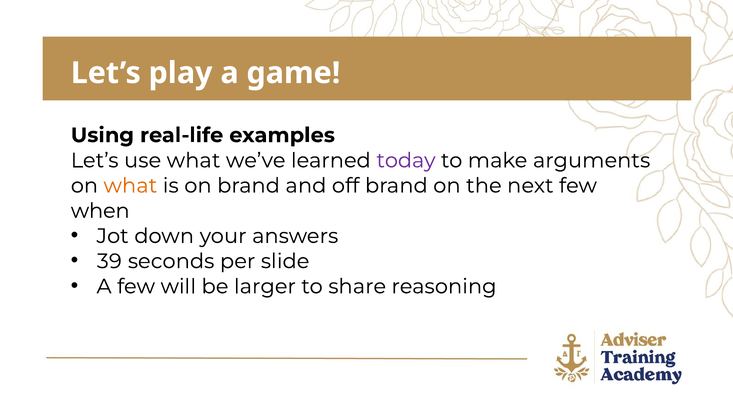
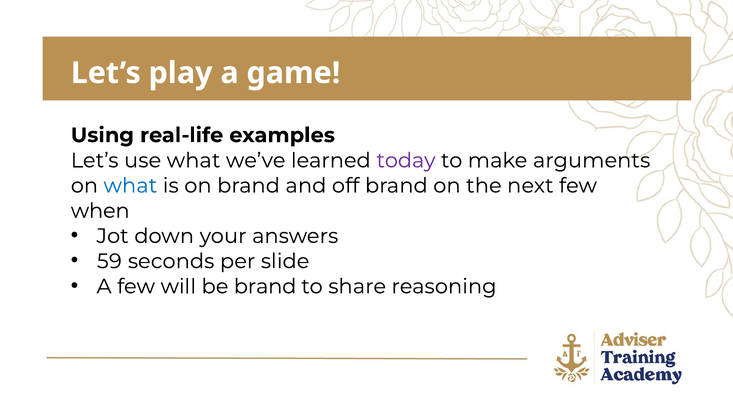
what at (130, 186) colour: orange -> blue
39: 39 -> 59
be larger: larger -> brand
